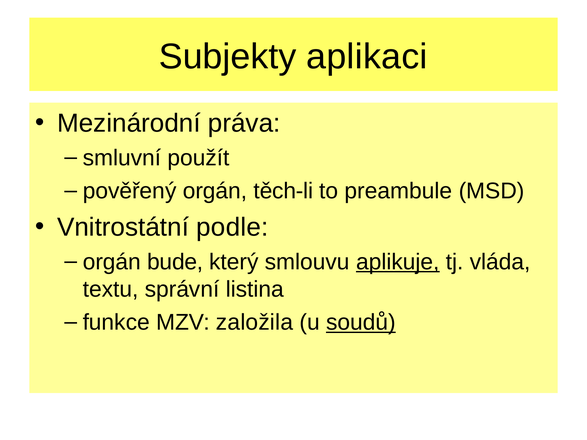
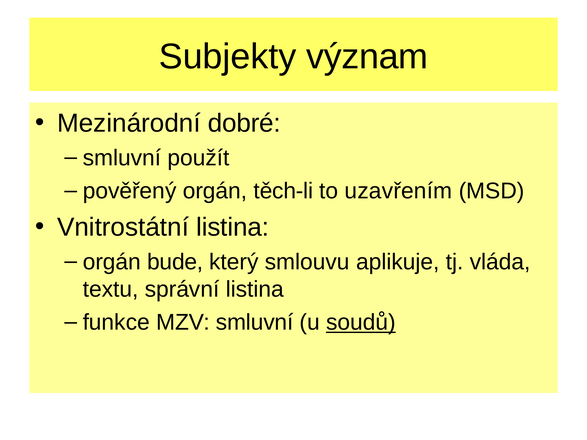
aplikaci: aplikaci -> význam
práva: práva -> dobré
preambule: preambule -> uzavřením
Vnitrostátní podle: podle -> listina
aplikuje underline: present -> none
MZV založila: založila -> smluvní
